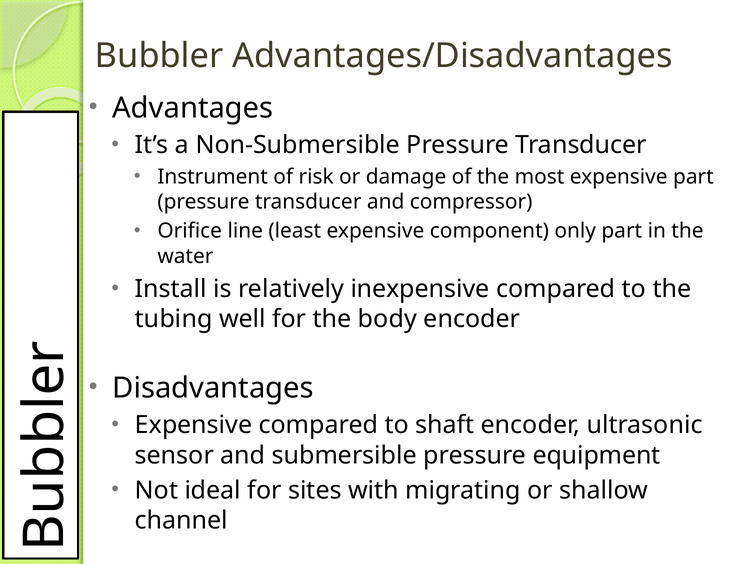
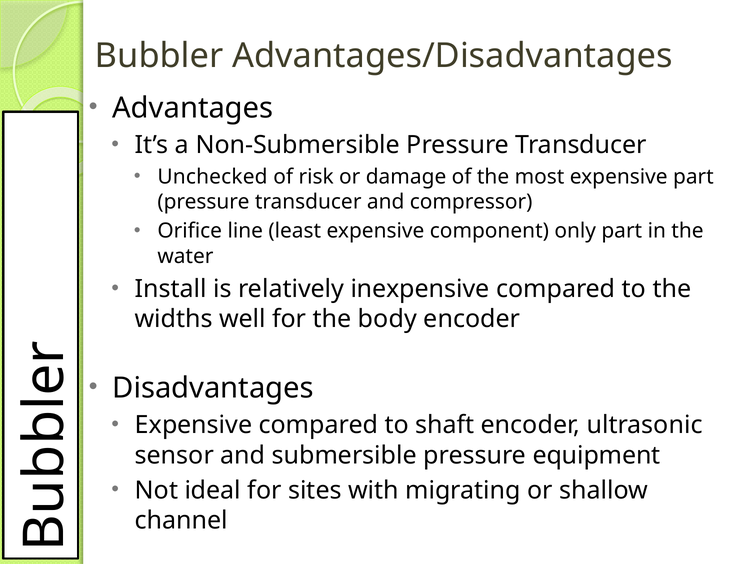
Instrument: Instrument -> Unchecked
tubing: tubing -> widths
